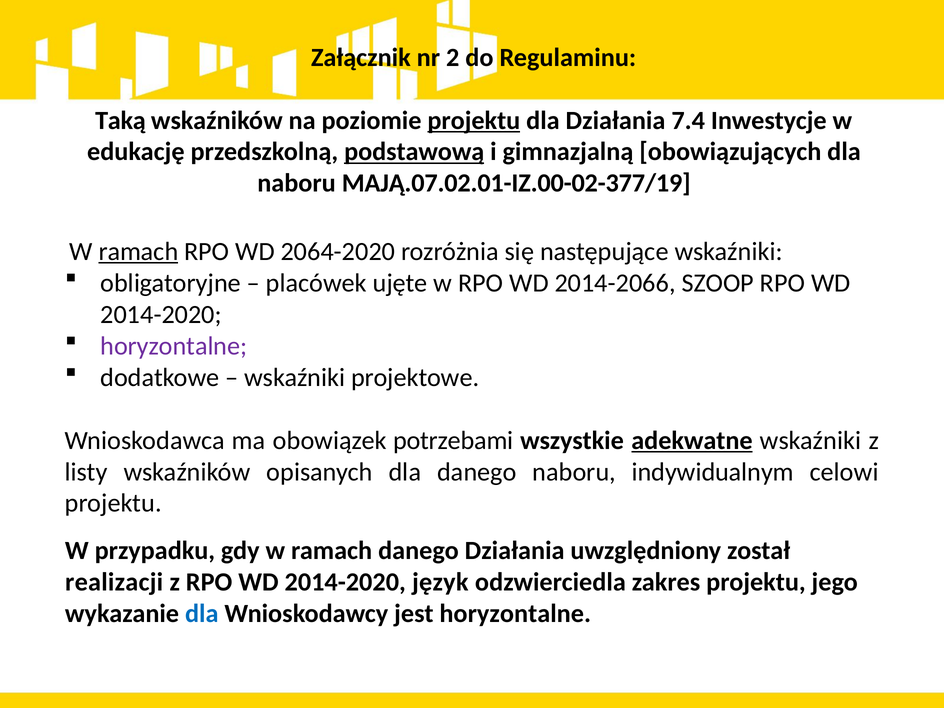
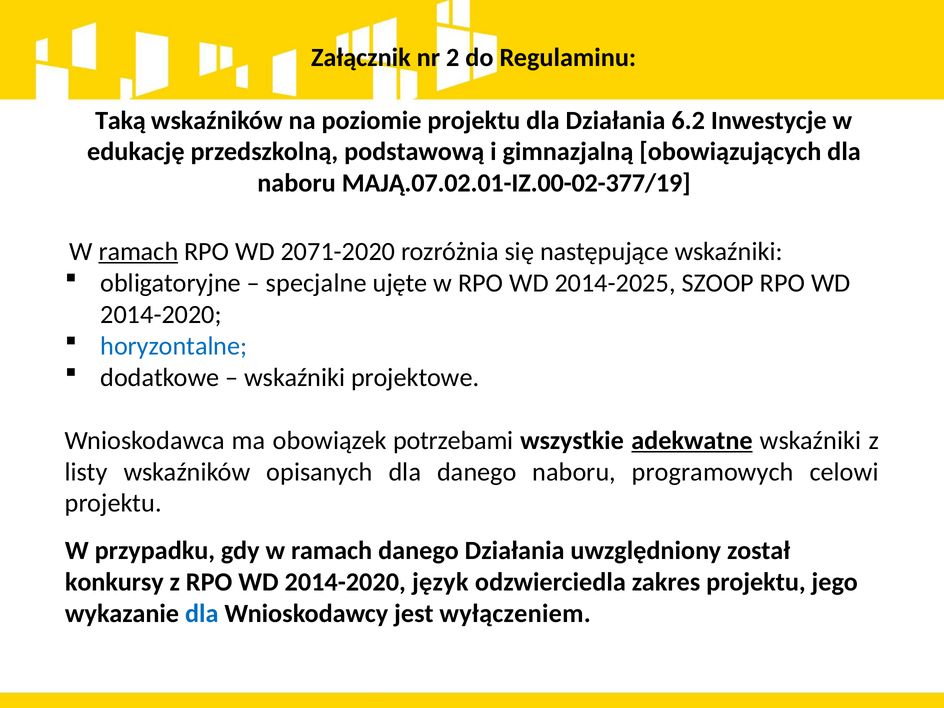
projektu at (474, 120) underline: present -> none
7.4: 7.4 -> 6.2
podstawową underline: present -> none
2064-2020: 2064-2020 -> 2071-2020
placówek: placówek -> specjalne
2014-2066: 2014-2066 -> 2014-2025
horyzontalne at (174, 346) colour: purple -> blue
indywidualnym: indywidualnym -> programowych
realizacji: realizacji -> konkursy
jest horyzontalne: horyzontalne -> wyłączeniem
